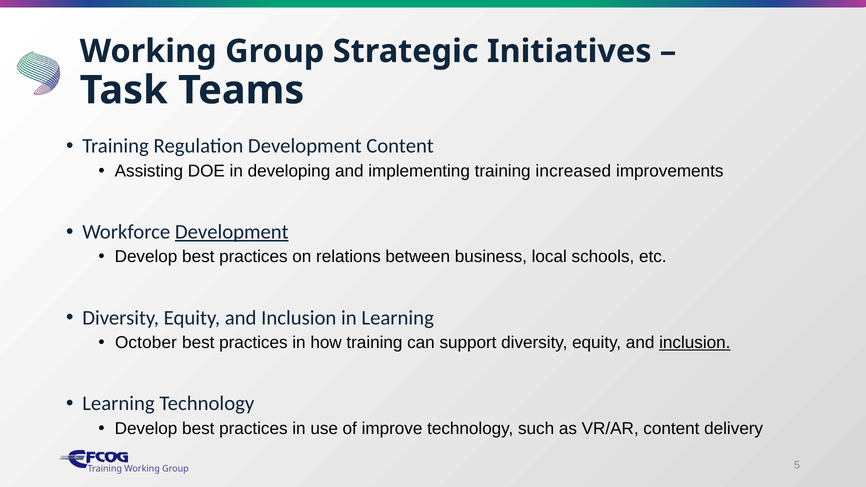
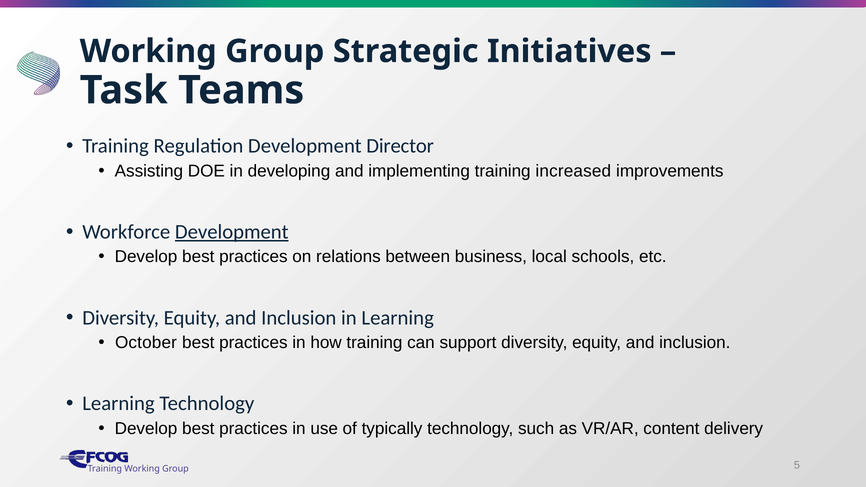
Development Content: Content -> Director
inclusion at (695, 343) underline: present -> none
improve: improve -> typically
